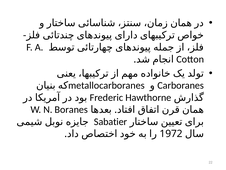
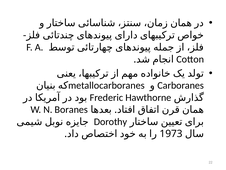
Sabatier: Sabatier -> Dorothy
1972: 1972 -> 1973
